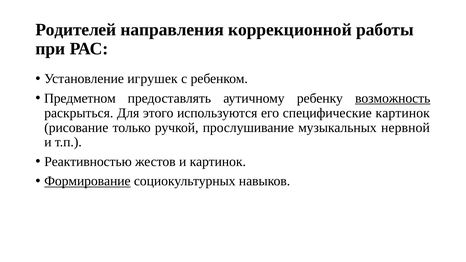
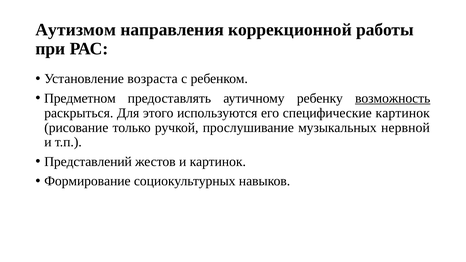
Родителей: Родителей -> Аутизмом
игрушек: игрушек -> возраста
Реактивностью: Реактивностью -> Представлений
Формирование underline: present -> none
